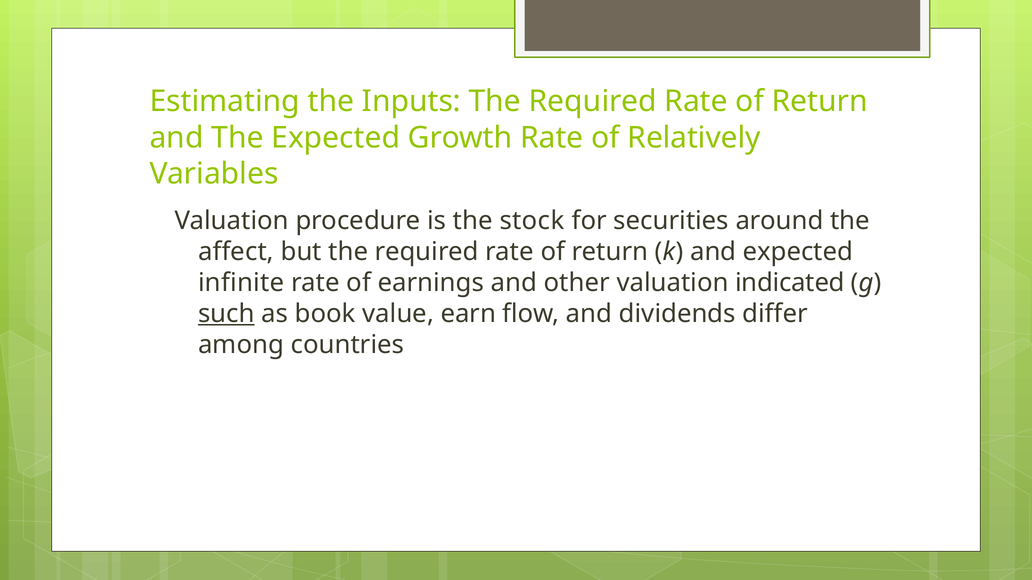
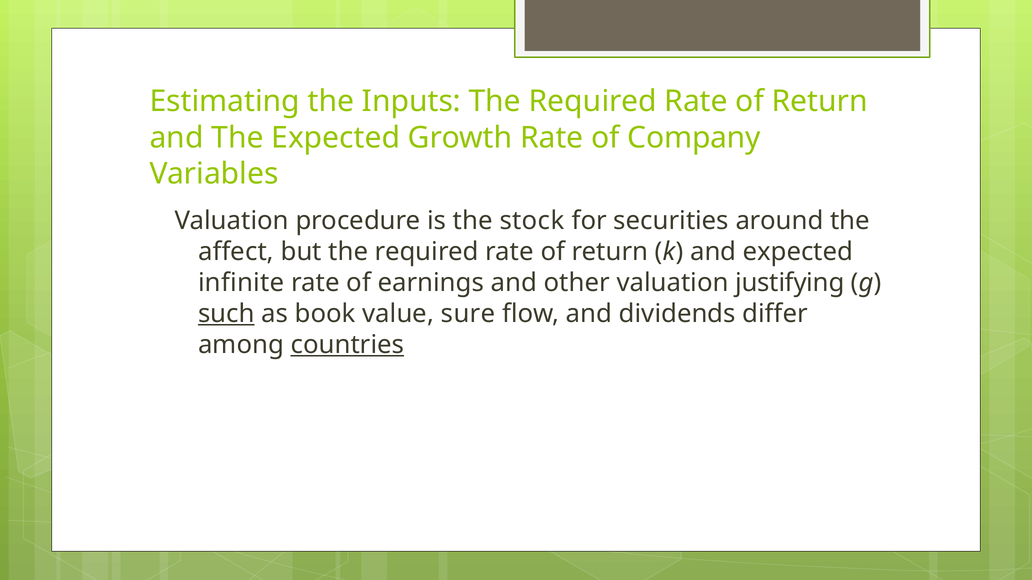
Relatively: Relatively -> Company
indicated: indicated -> justifying
earn: earn -> sure
countries underline: none -> present
